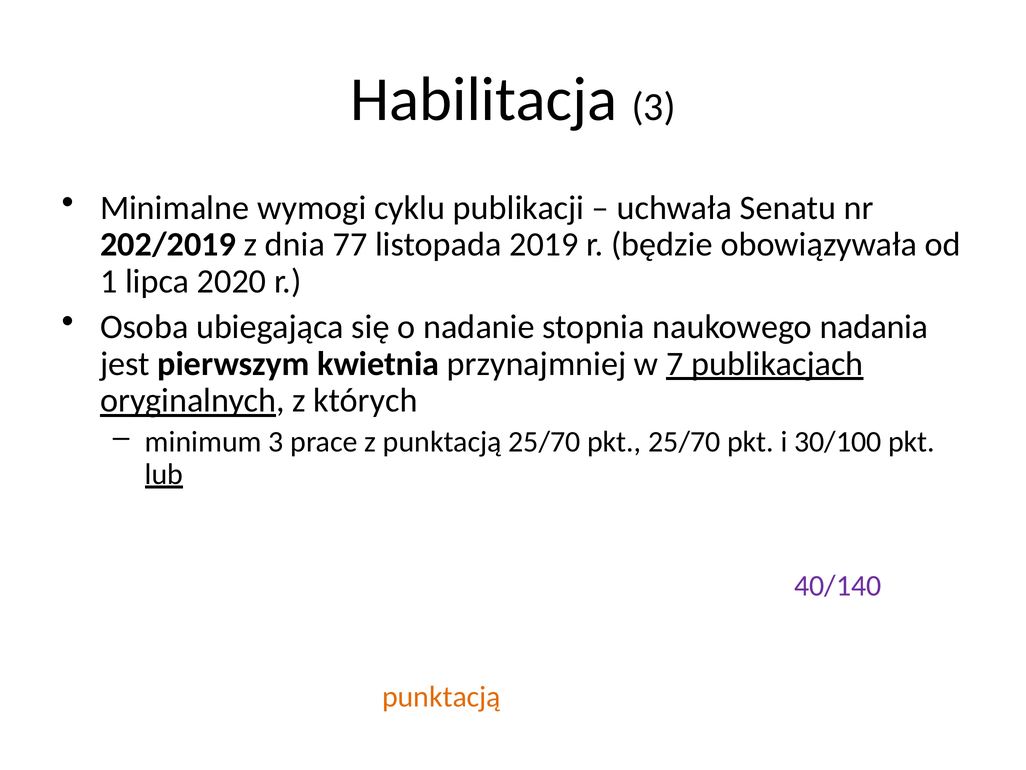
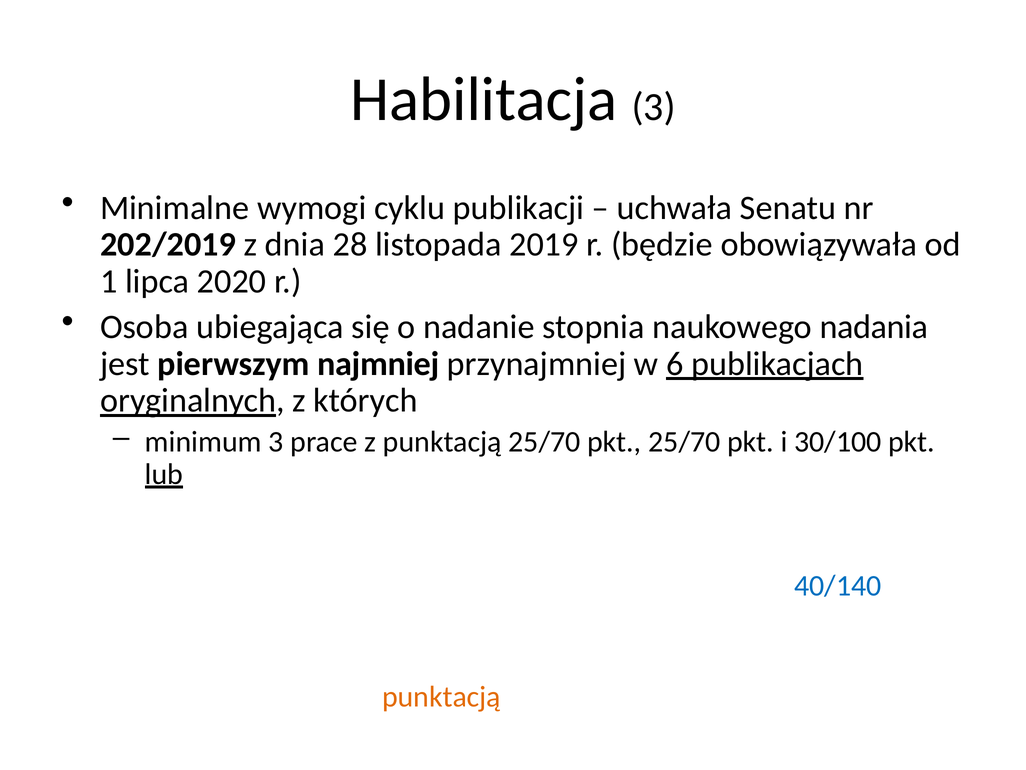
77: 77 -> 28
kwietnia: kwietnia -> najmniej
7: 7 -> 6
40/140 colour: purple -> blue
